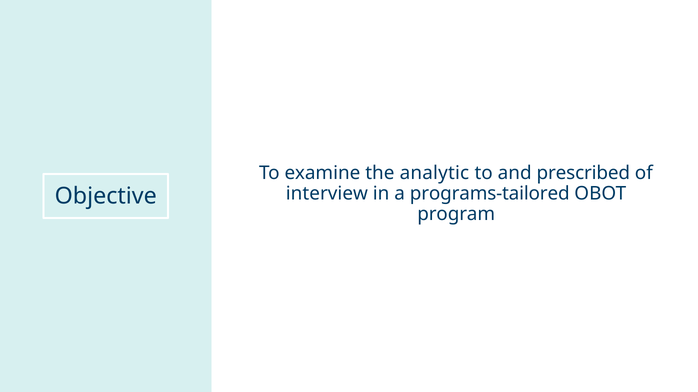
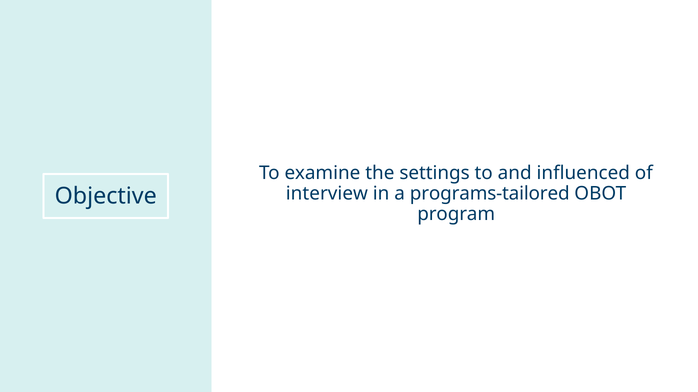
analytic: analytic -> settings
prescribed: prescribed -> influenced
